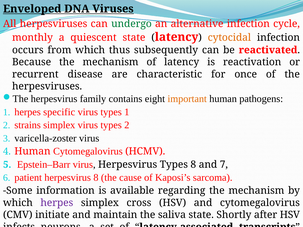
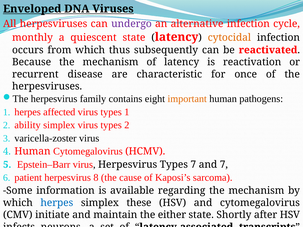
undergo colour: green -> purple
specific: specific -> affected
strains: strains -> ability
Types 8: 8 -> 7
herpes at (57, 203) colour: purple -> blue
cross: cross -> these
saliva: saliva -> either
